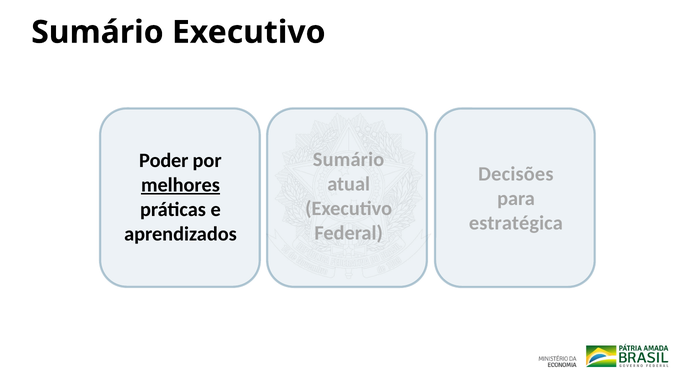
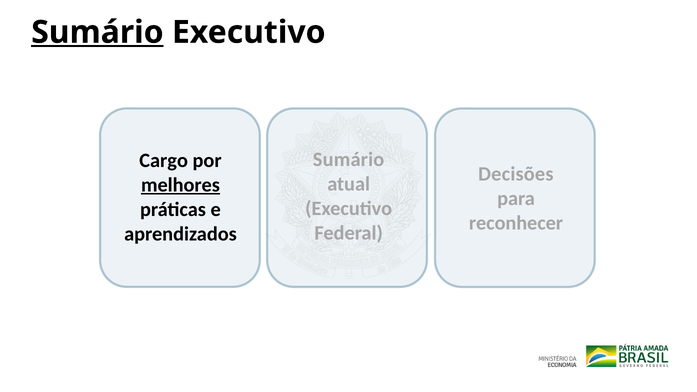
Sumário at (97, 32) underline: none -> present
Poder: Poder -> Cargo
estratégica: estratégica -> reconhecer
